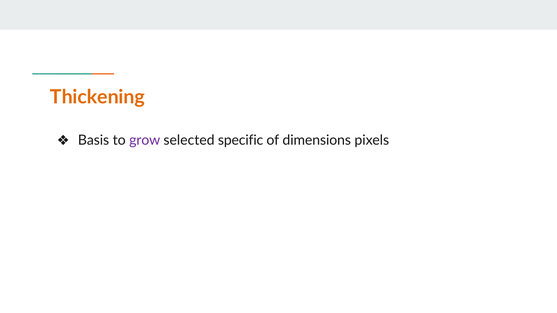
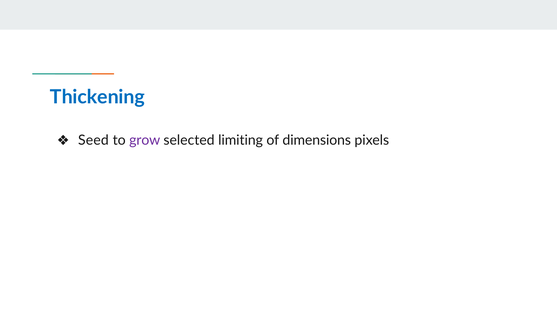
Thickening colour: orange -> blue
Basis: Basis -> Seed
specific: specific -> limiting
